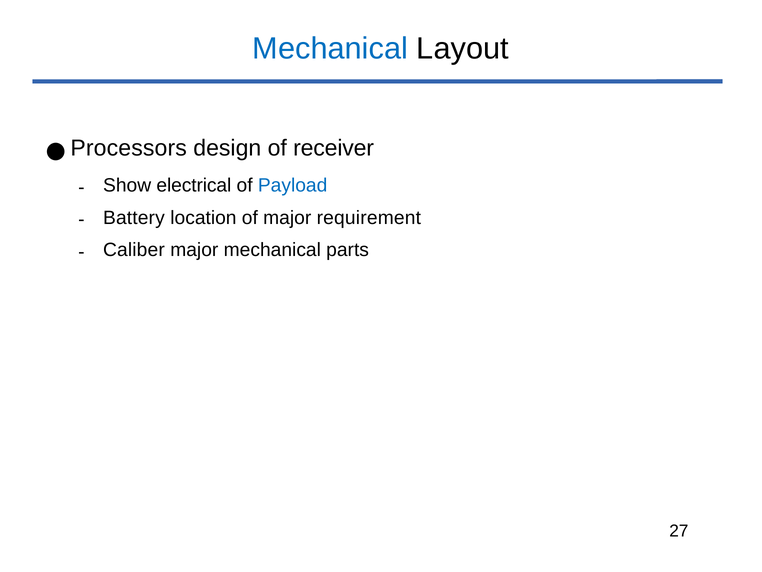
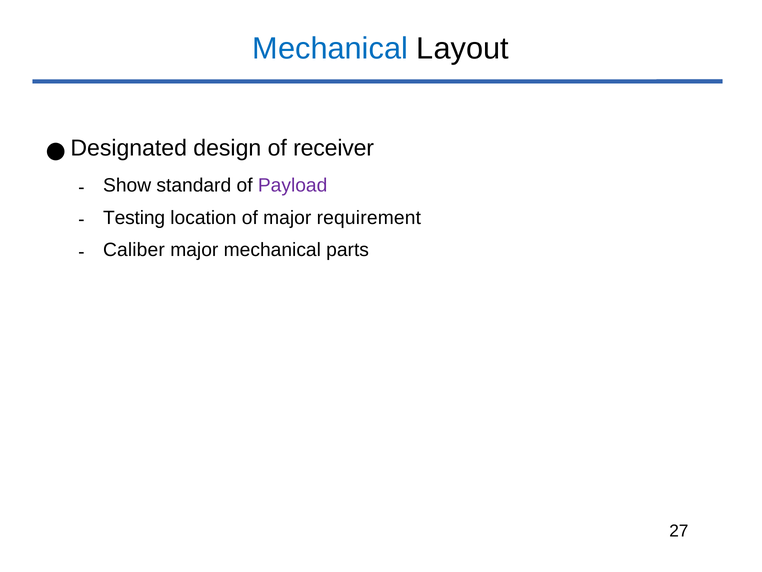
Processors: Processors -> Designated
electrical: electrical -> standard
Payload colour: blue -> purple
Battery: Battery -> Testing
